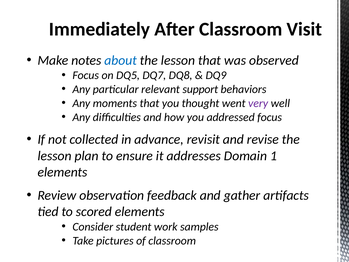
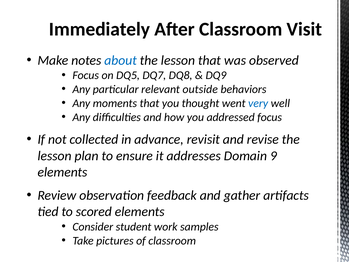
support: support -> outside
very colour: purple -> blue
1: 1 -> 9
